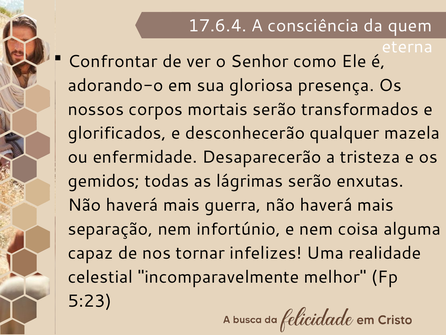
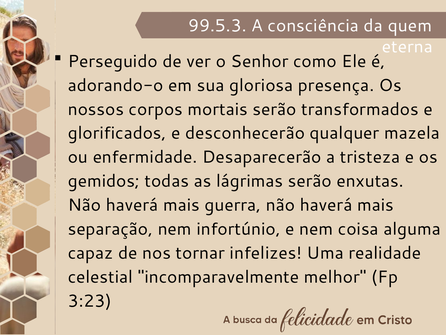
17.6.4: 17.6.4 -> 99.5.3
Confrontar: Confrontar -> Perseguido
5:23: 5:23 -> 3:23
